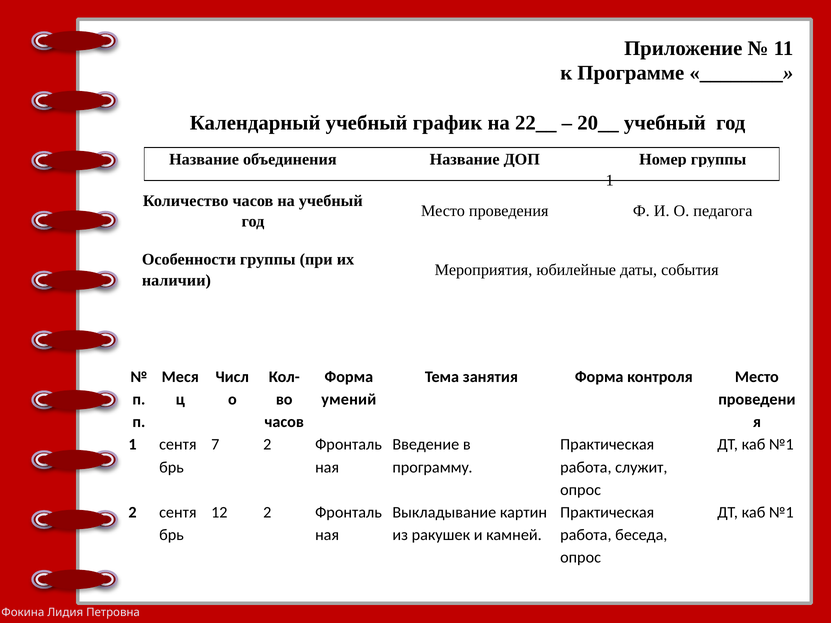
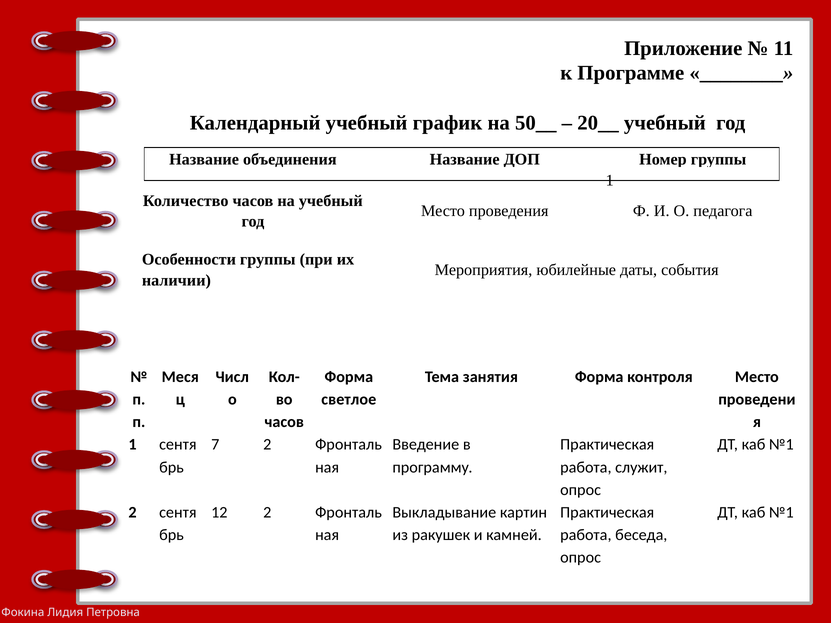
22__: 22__ -> 50__
умений: умений -> светлое
